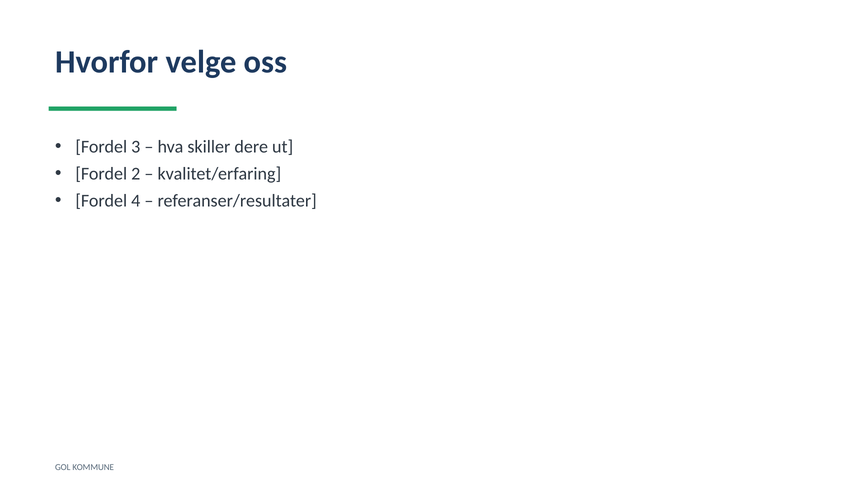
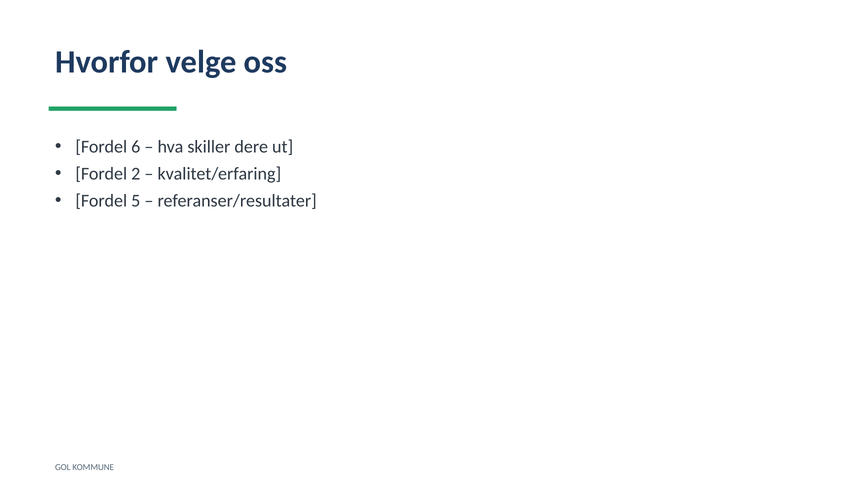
3: 3 -> 6
4: 4 -> 5
